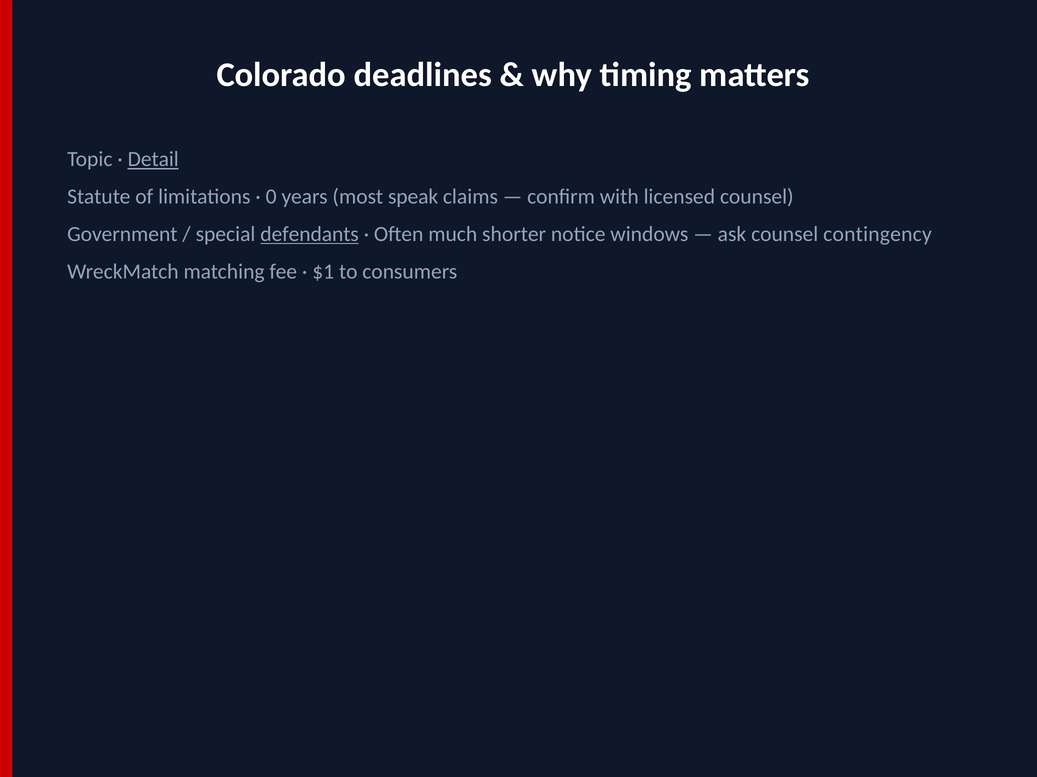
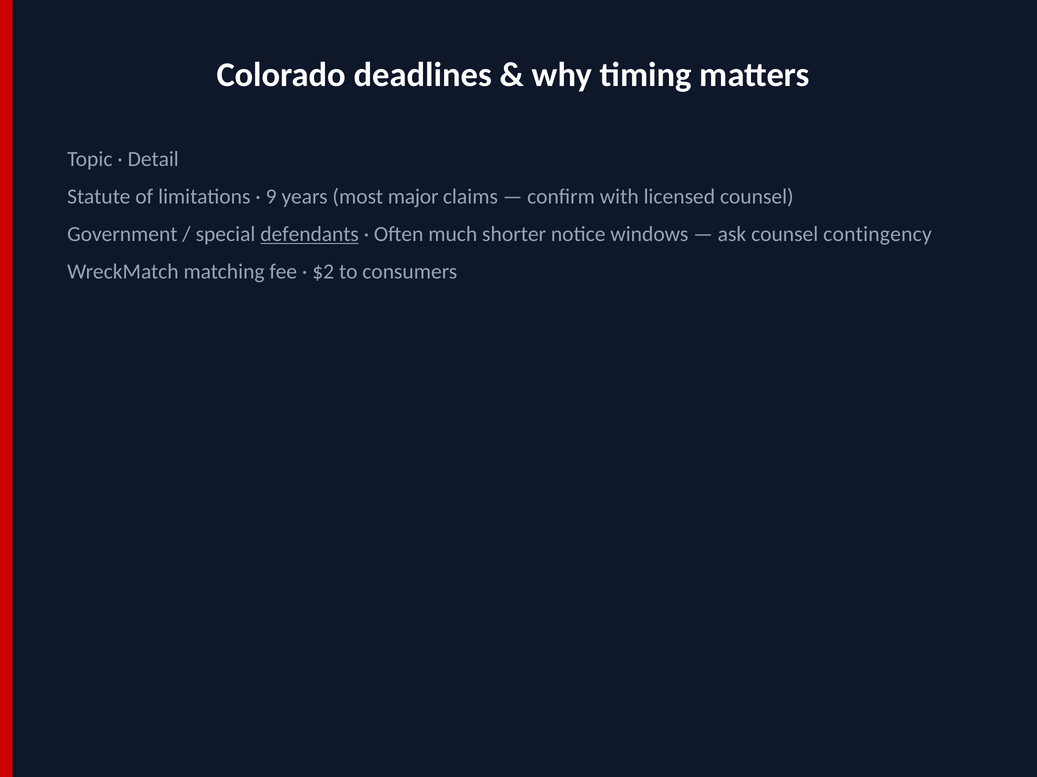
Detail underline: present -> none
0: 0 -> 9
speak: speak -> major
$1: $1 -> $2
